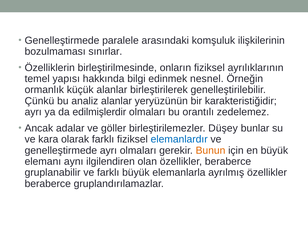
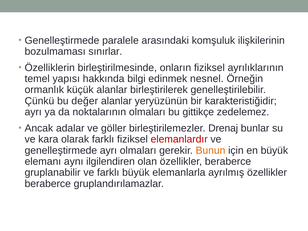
analiz: analiz -> değer
edilmişlerdir: edilmişlerdir -> noktalarının
orantılı: orantılı -> gittikçe
Düşey: Düşey -> Drenaj
elemanlardır colour: blue -> red
